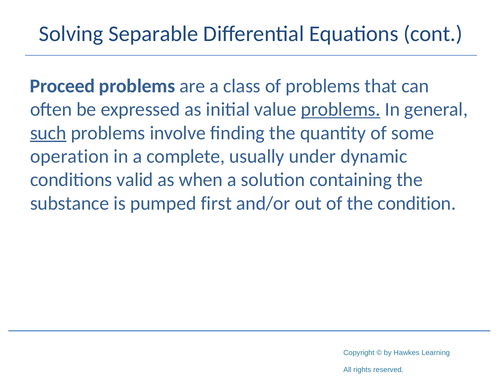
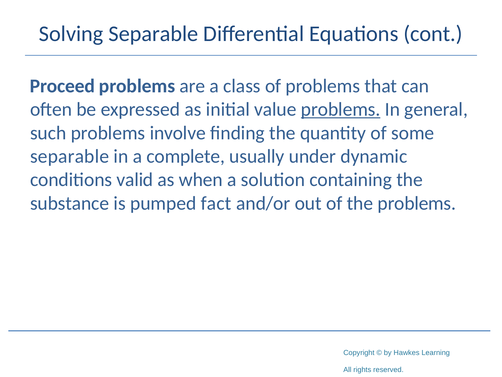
such underline: present -> none
operation at (70, 156): operation -> separable
first: first -> fact
the condition: condition -> problems
